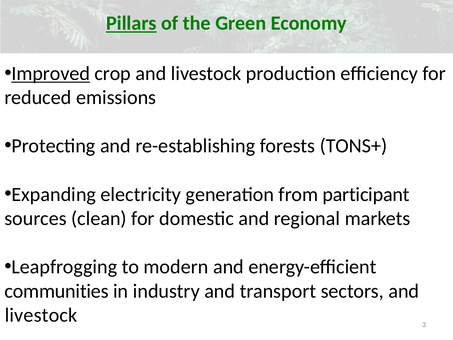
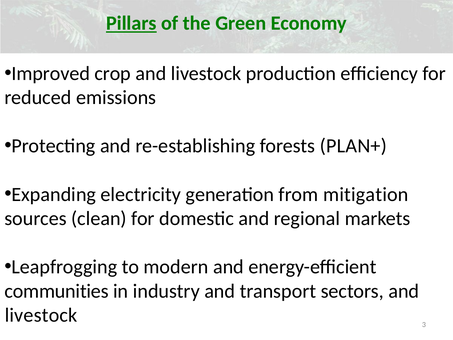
Improved underline: present -> none
TONS+: TONS+ -> PLAN+
participant: participant -> mitigation
